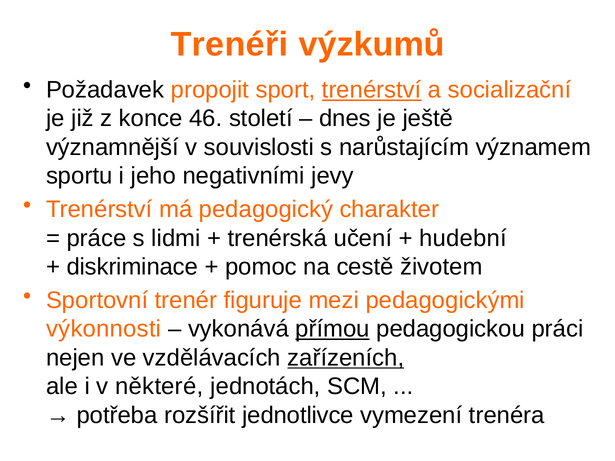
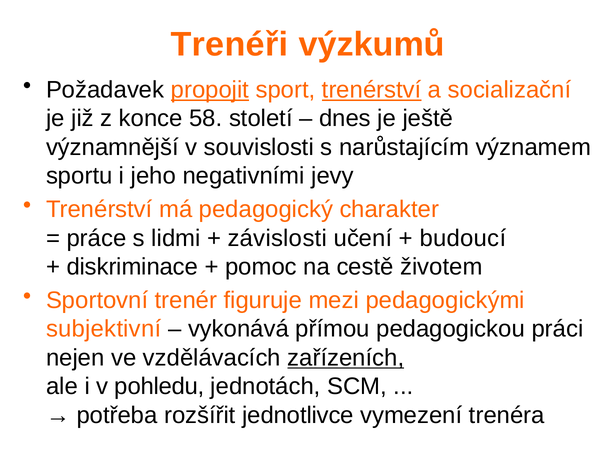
propojit underline: none -> present
46: 46 -> 58
trenérská: trenérská -> závislosti
hudební: hudební -> budoucí
výkonnosti: výkonnosti -> subjektivní
přímou underline: present -> none
některé: některé -> pohledu
